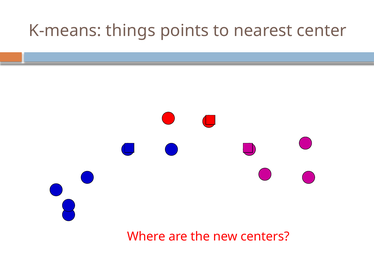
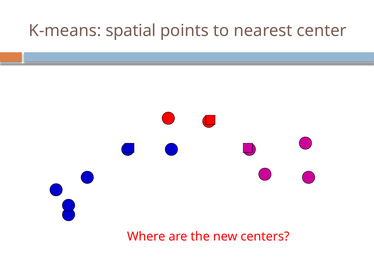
things: things -> spatial
